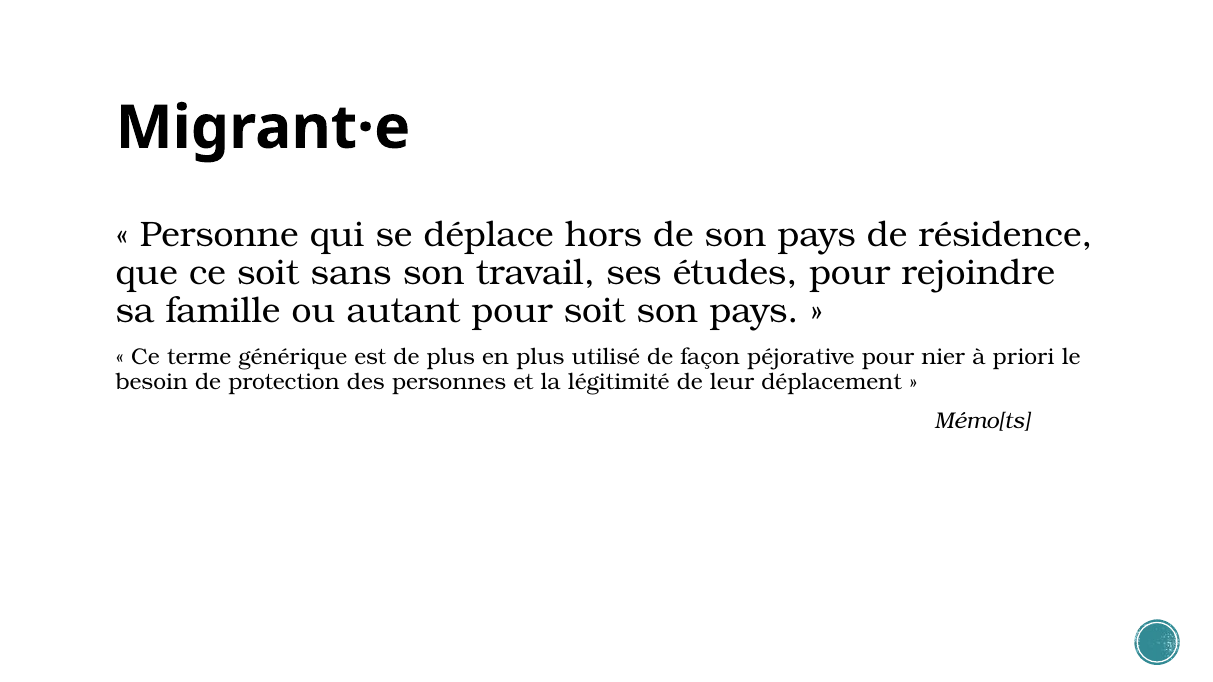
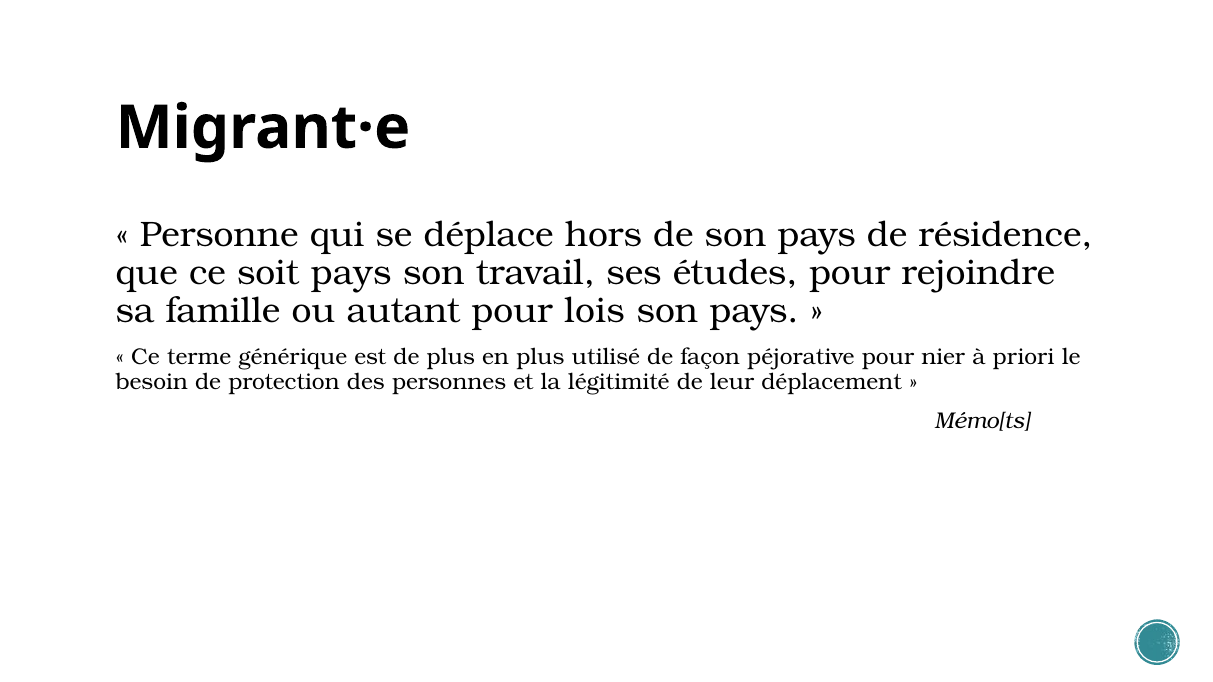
soit sans: sans -> pays
pour soit: soit -> lois
